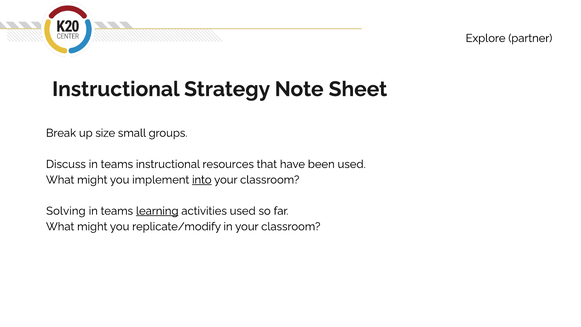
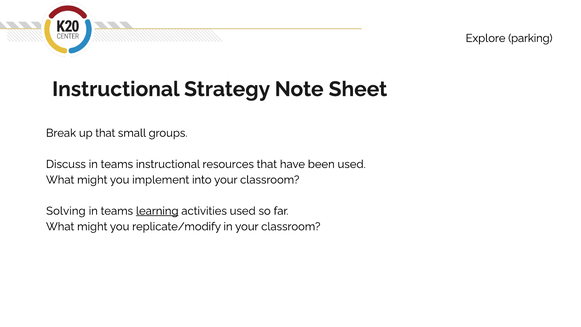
partner: partner -> parking
up size: size -> that
into underline: present -> none
